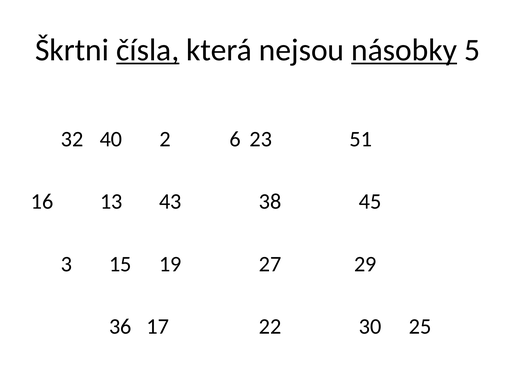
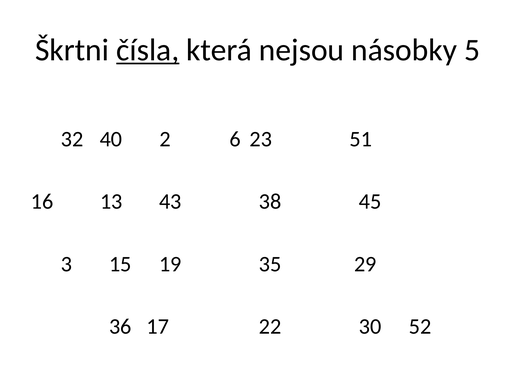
násobky underline: present -> none
27: 27 -> 35
25: 25 -> 52
